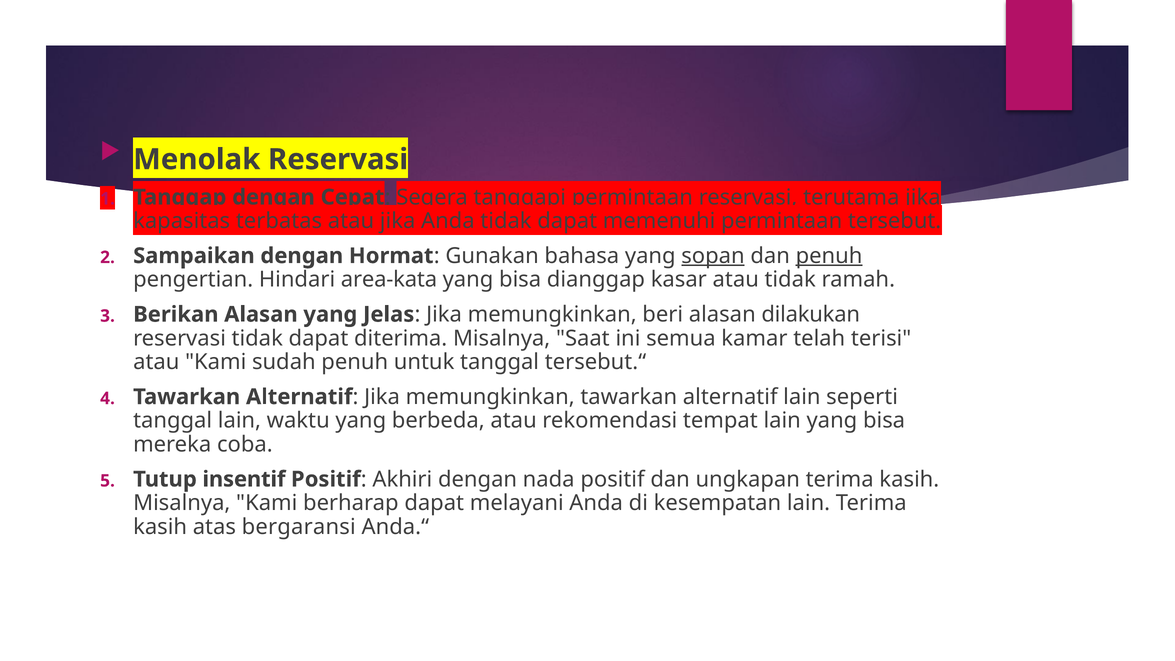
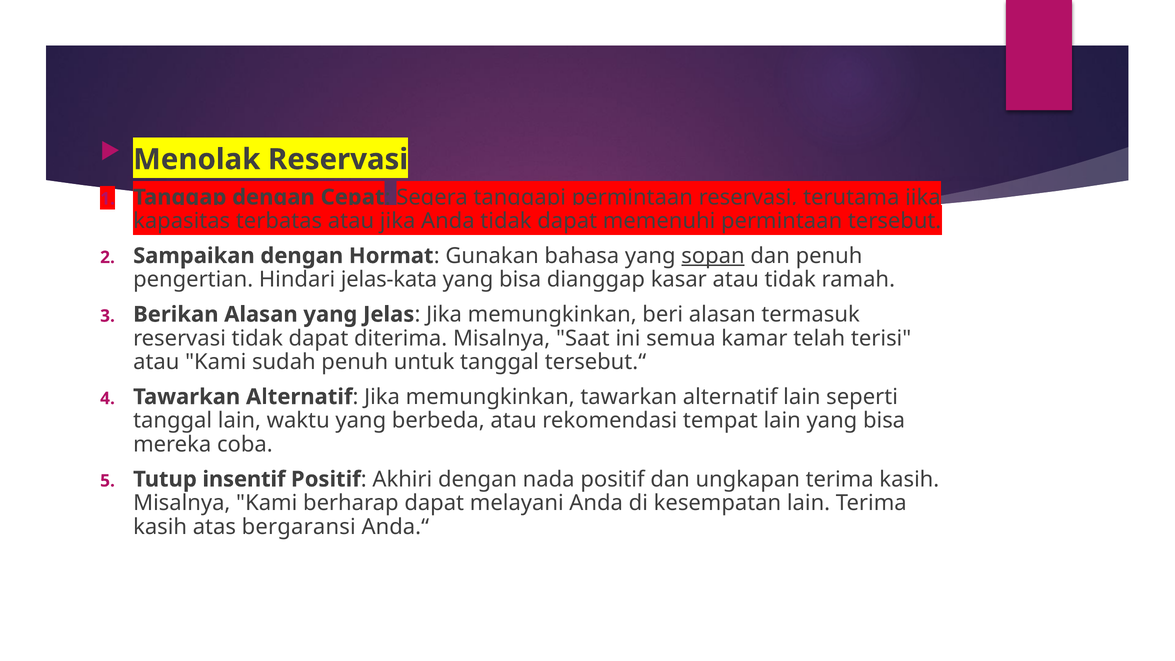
penuh at (829, 256) underline: present -> none
area-kata: area-kata -> jelas-kata
dilakukan: dilakukan -> termasuk
